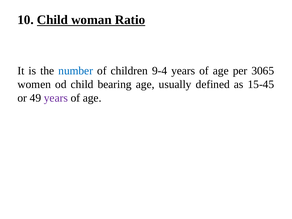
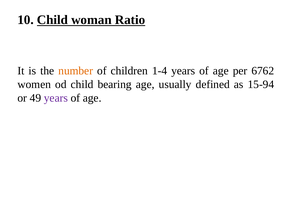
number colour: blue -> orange
9-4: 9-4 -> 1-4
3065: 3065 -> 6762
15-45: 15-45 -> 15-94
